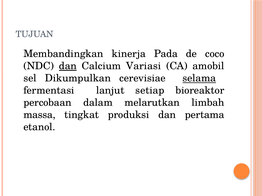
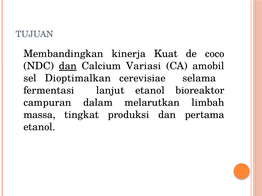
Pada: Pada -> Kuat
Dikumpulkan: Dikumpulkan -> Dioptimalkan
selama underline: present -> none
lanjut setiap: setiap -> etanol
percobaan: percobaan -> campuran
